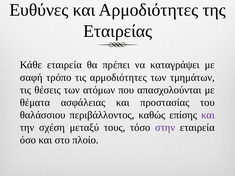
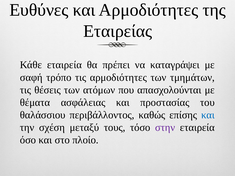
και at (208, 115) colour: purple -> blue
